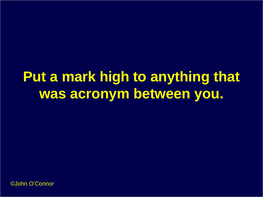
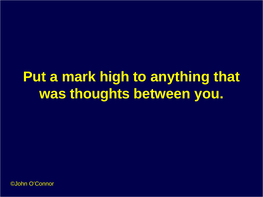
acronym: acronym -> thoughts
